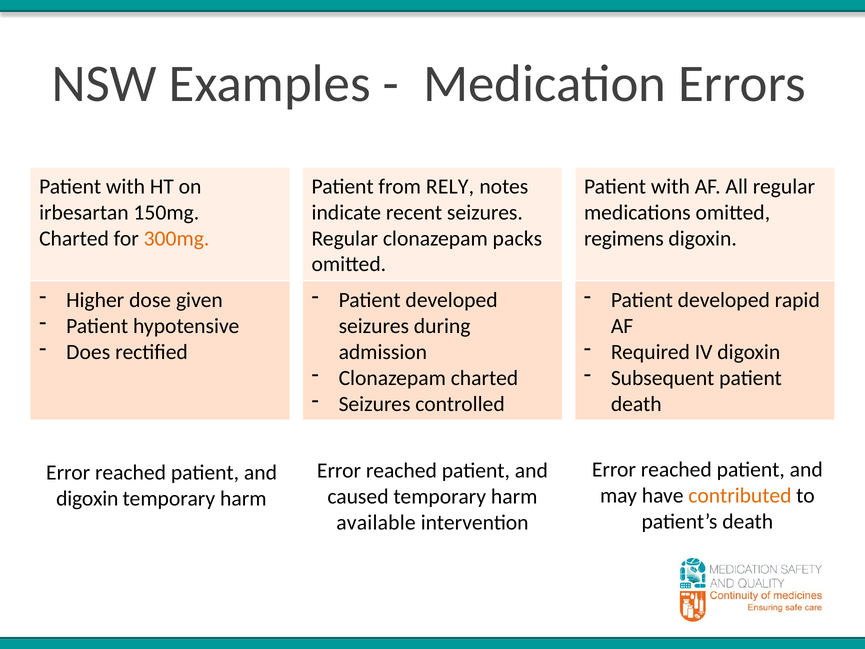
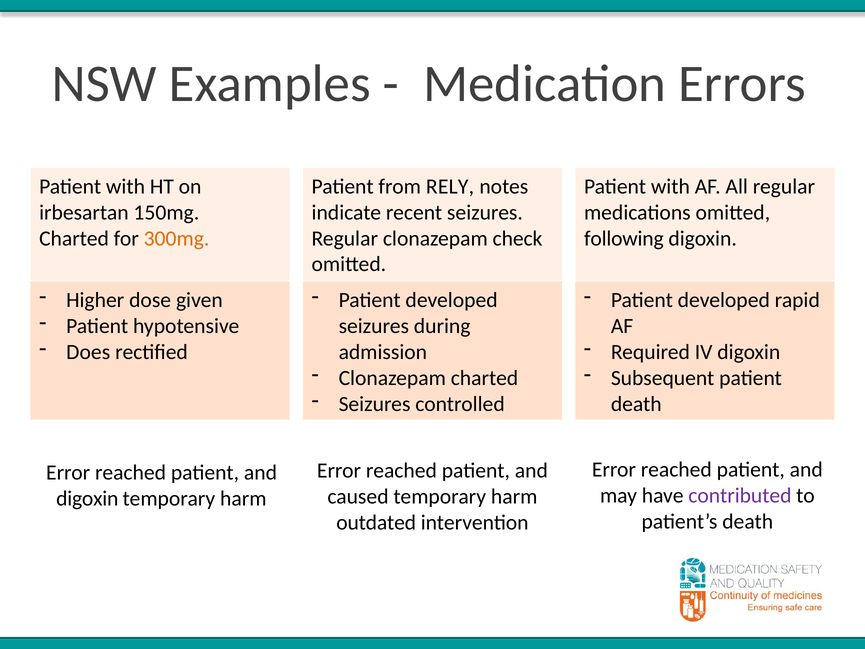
packs: packs -> check
regimens: regimens -> following
contributed colour: orange -> purple
available: available -> outdated
